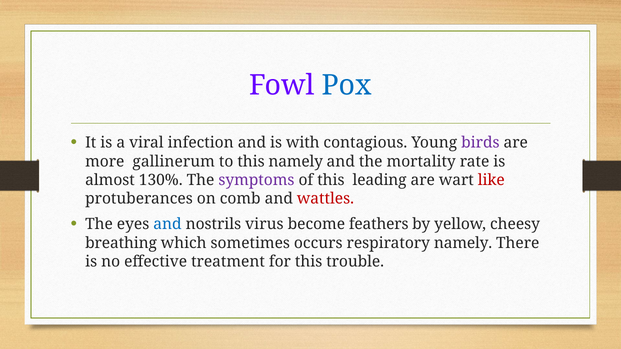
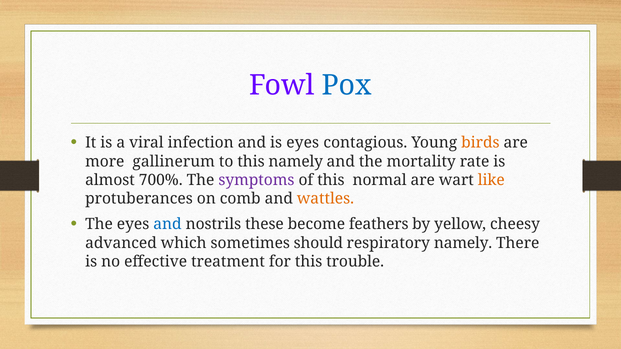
is with: with -> eyes
birds colour: purple -> orange
130%: 130% -> 700%
leading: leading -> normal
like colour: red -> orange
wattles colour: red -> orange
virus: virus -> these
breathing: breathing -> advanced
occurs: occurs -> should
